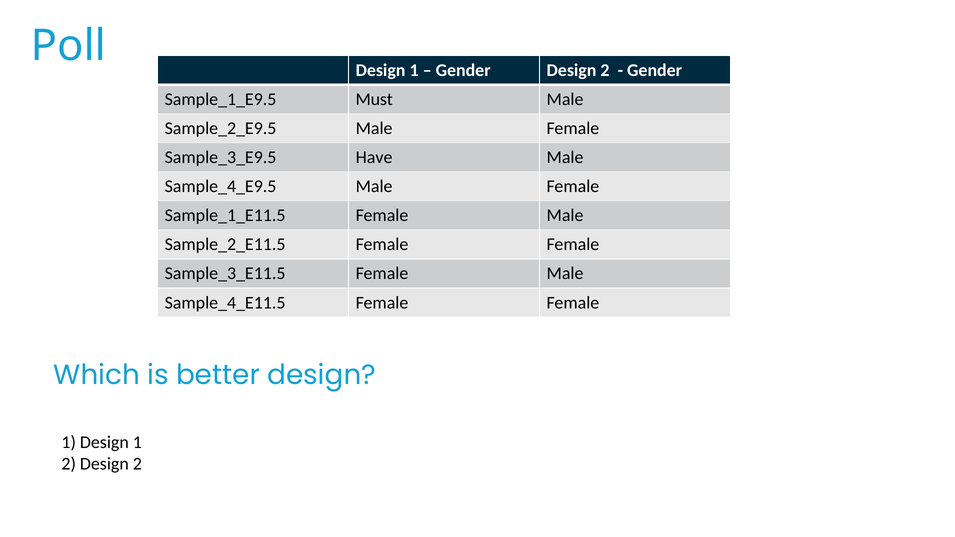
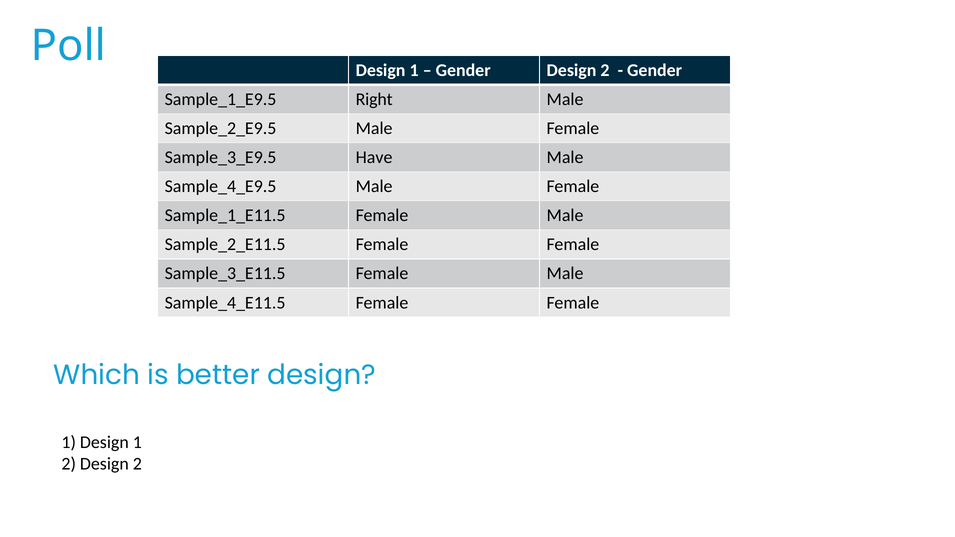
Must: Must -> Right
